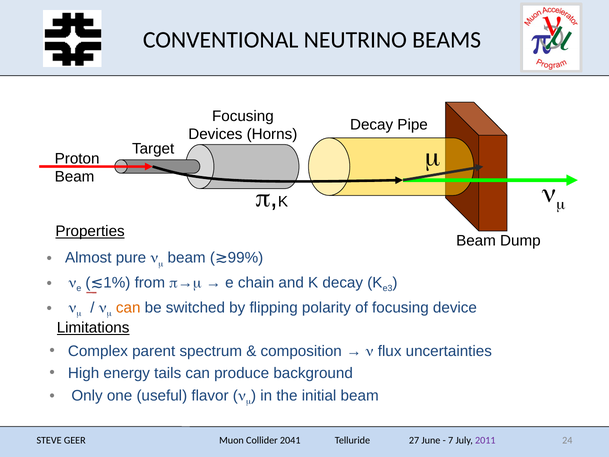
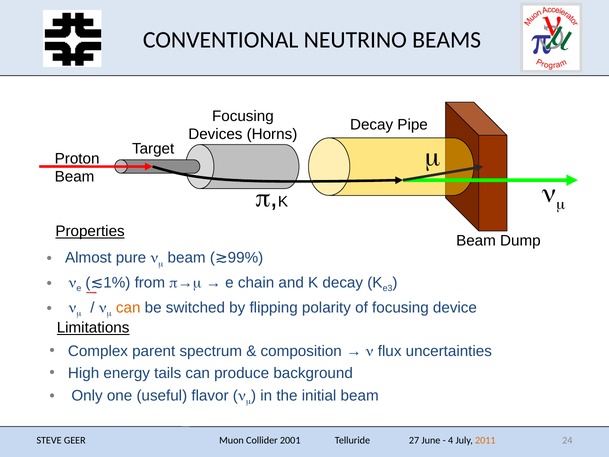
2041: 2041 -> 2001
7: 7 -> 4
2011 colour: purple -> orange
